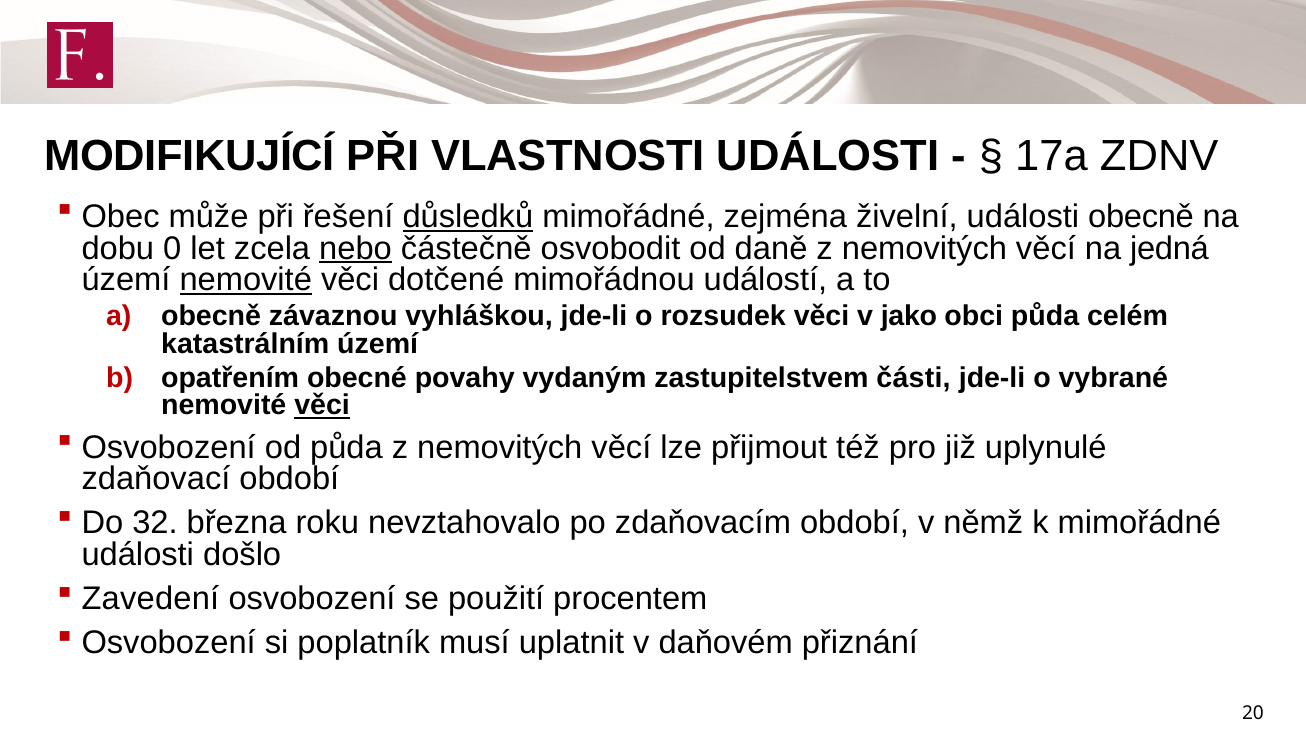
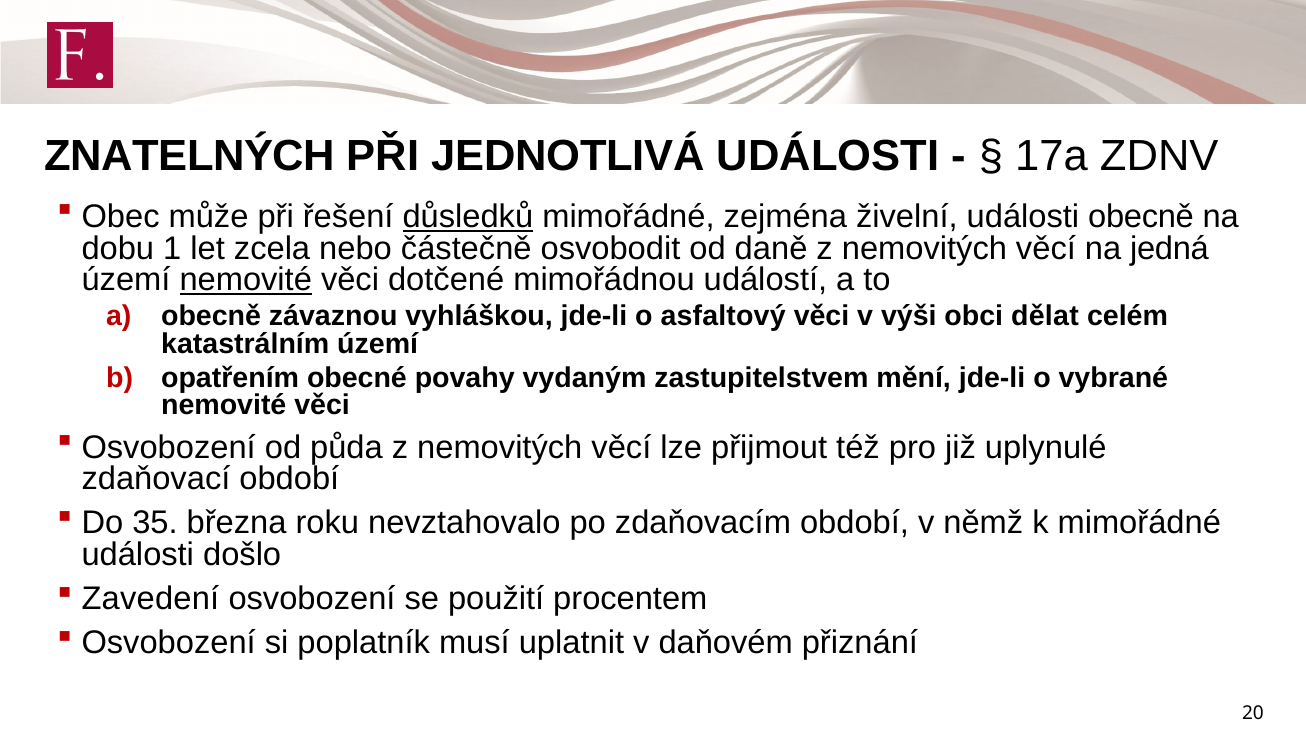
MODIFIKUJÍCÍ: MODIFIKUJÍCÍ -> ZNATELNÝCH
VLASTNOSTI: VLASTNOSTI -> JEDNOTLIVÁ
0: 0 -> 1
nebo underline: present -> none
rozsudek: rozsudek -> asfaltový
jako: jako -> výši
obci půda: půda -> dělat
části: části -> mění
věci at (322, 405) underline: present -> none
32: 32 -> 35
